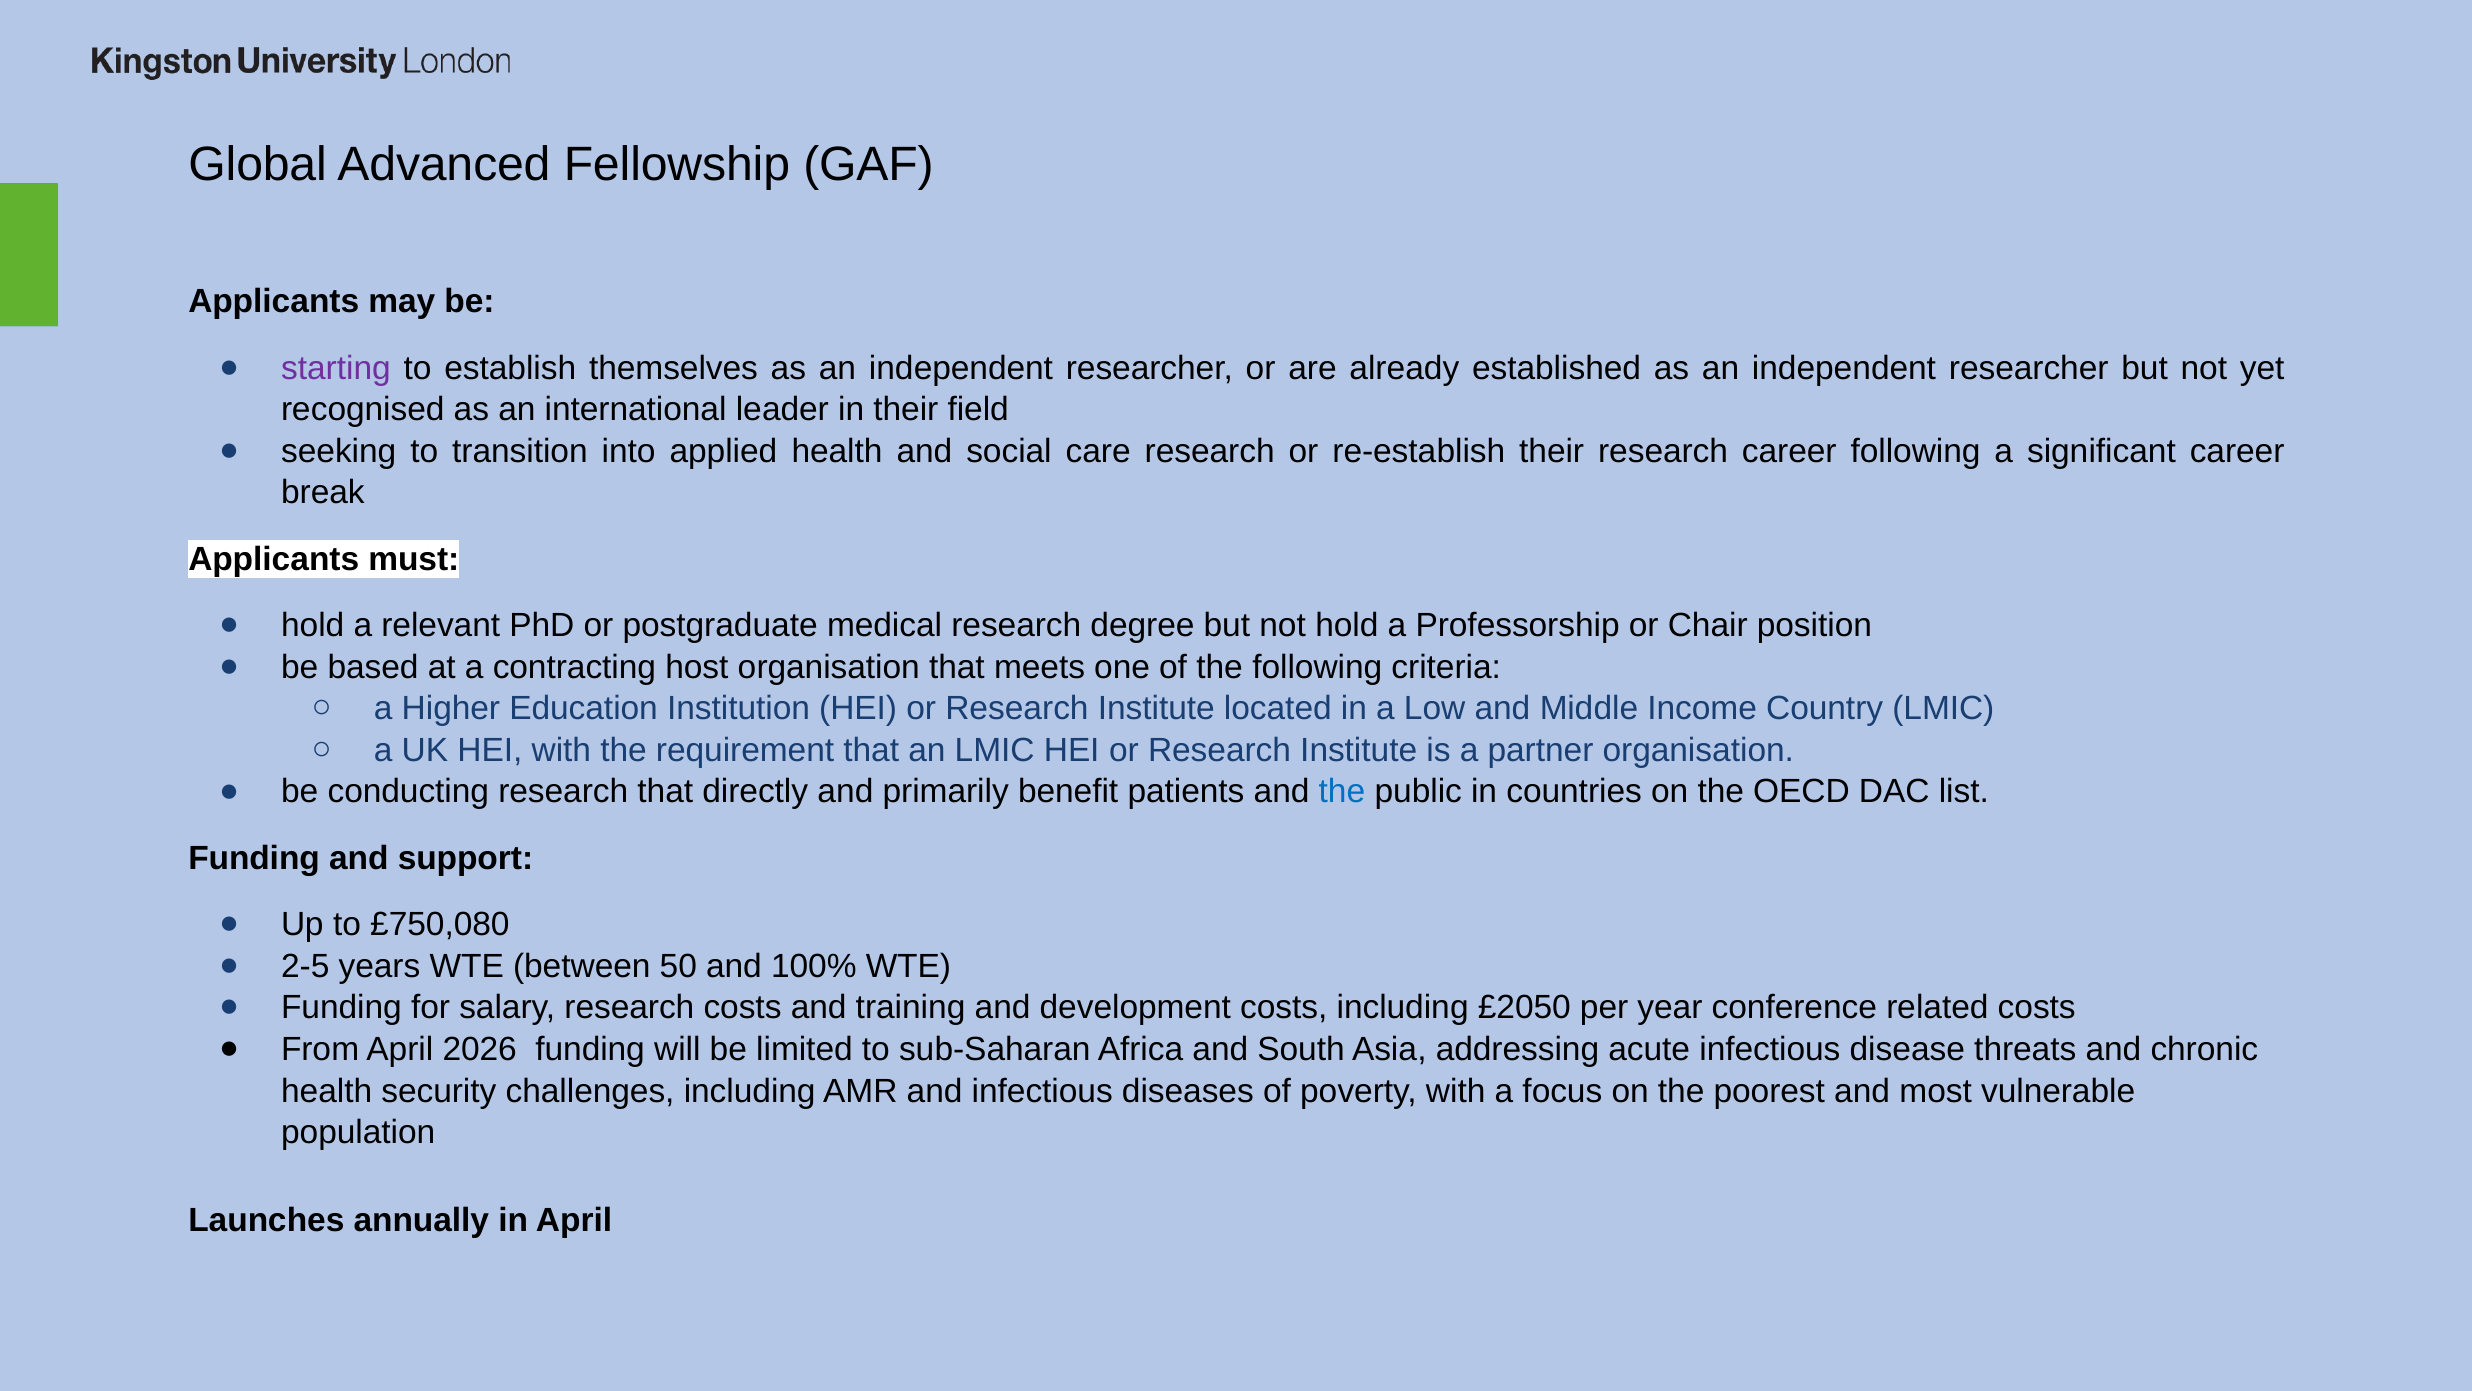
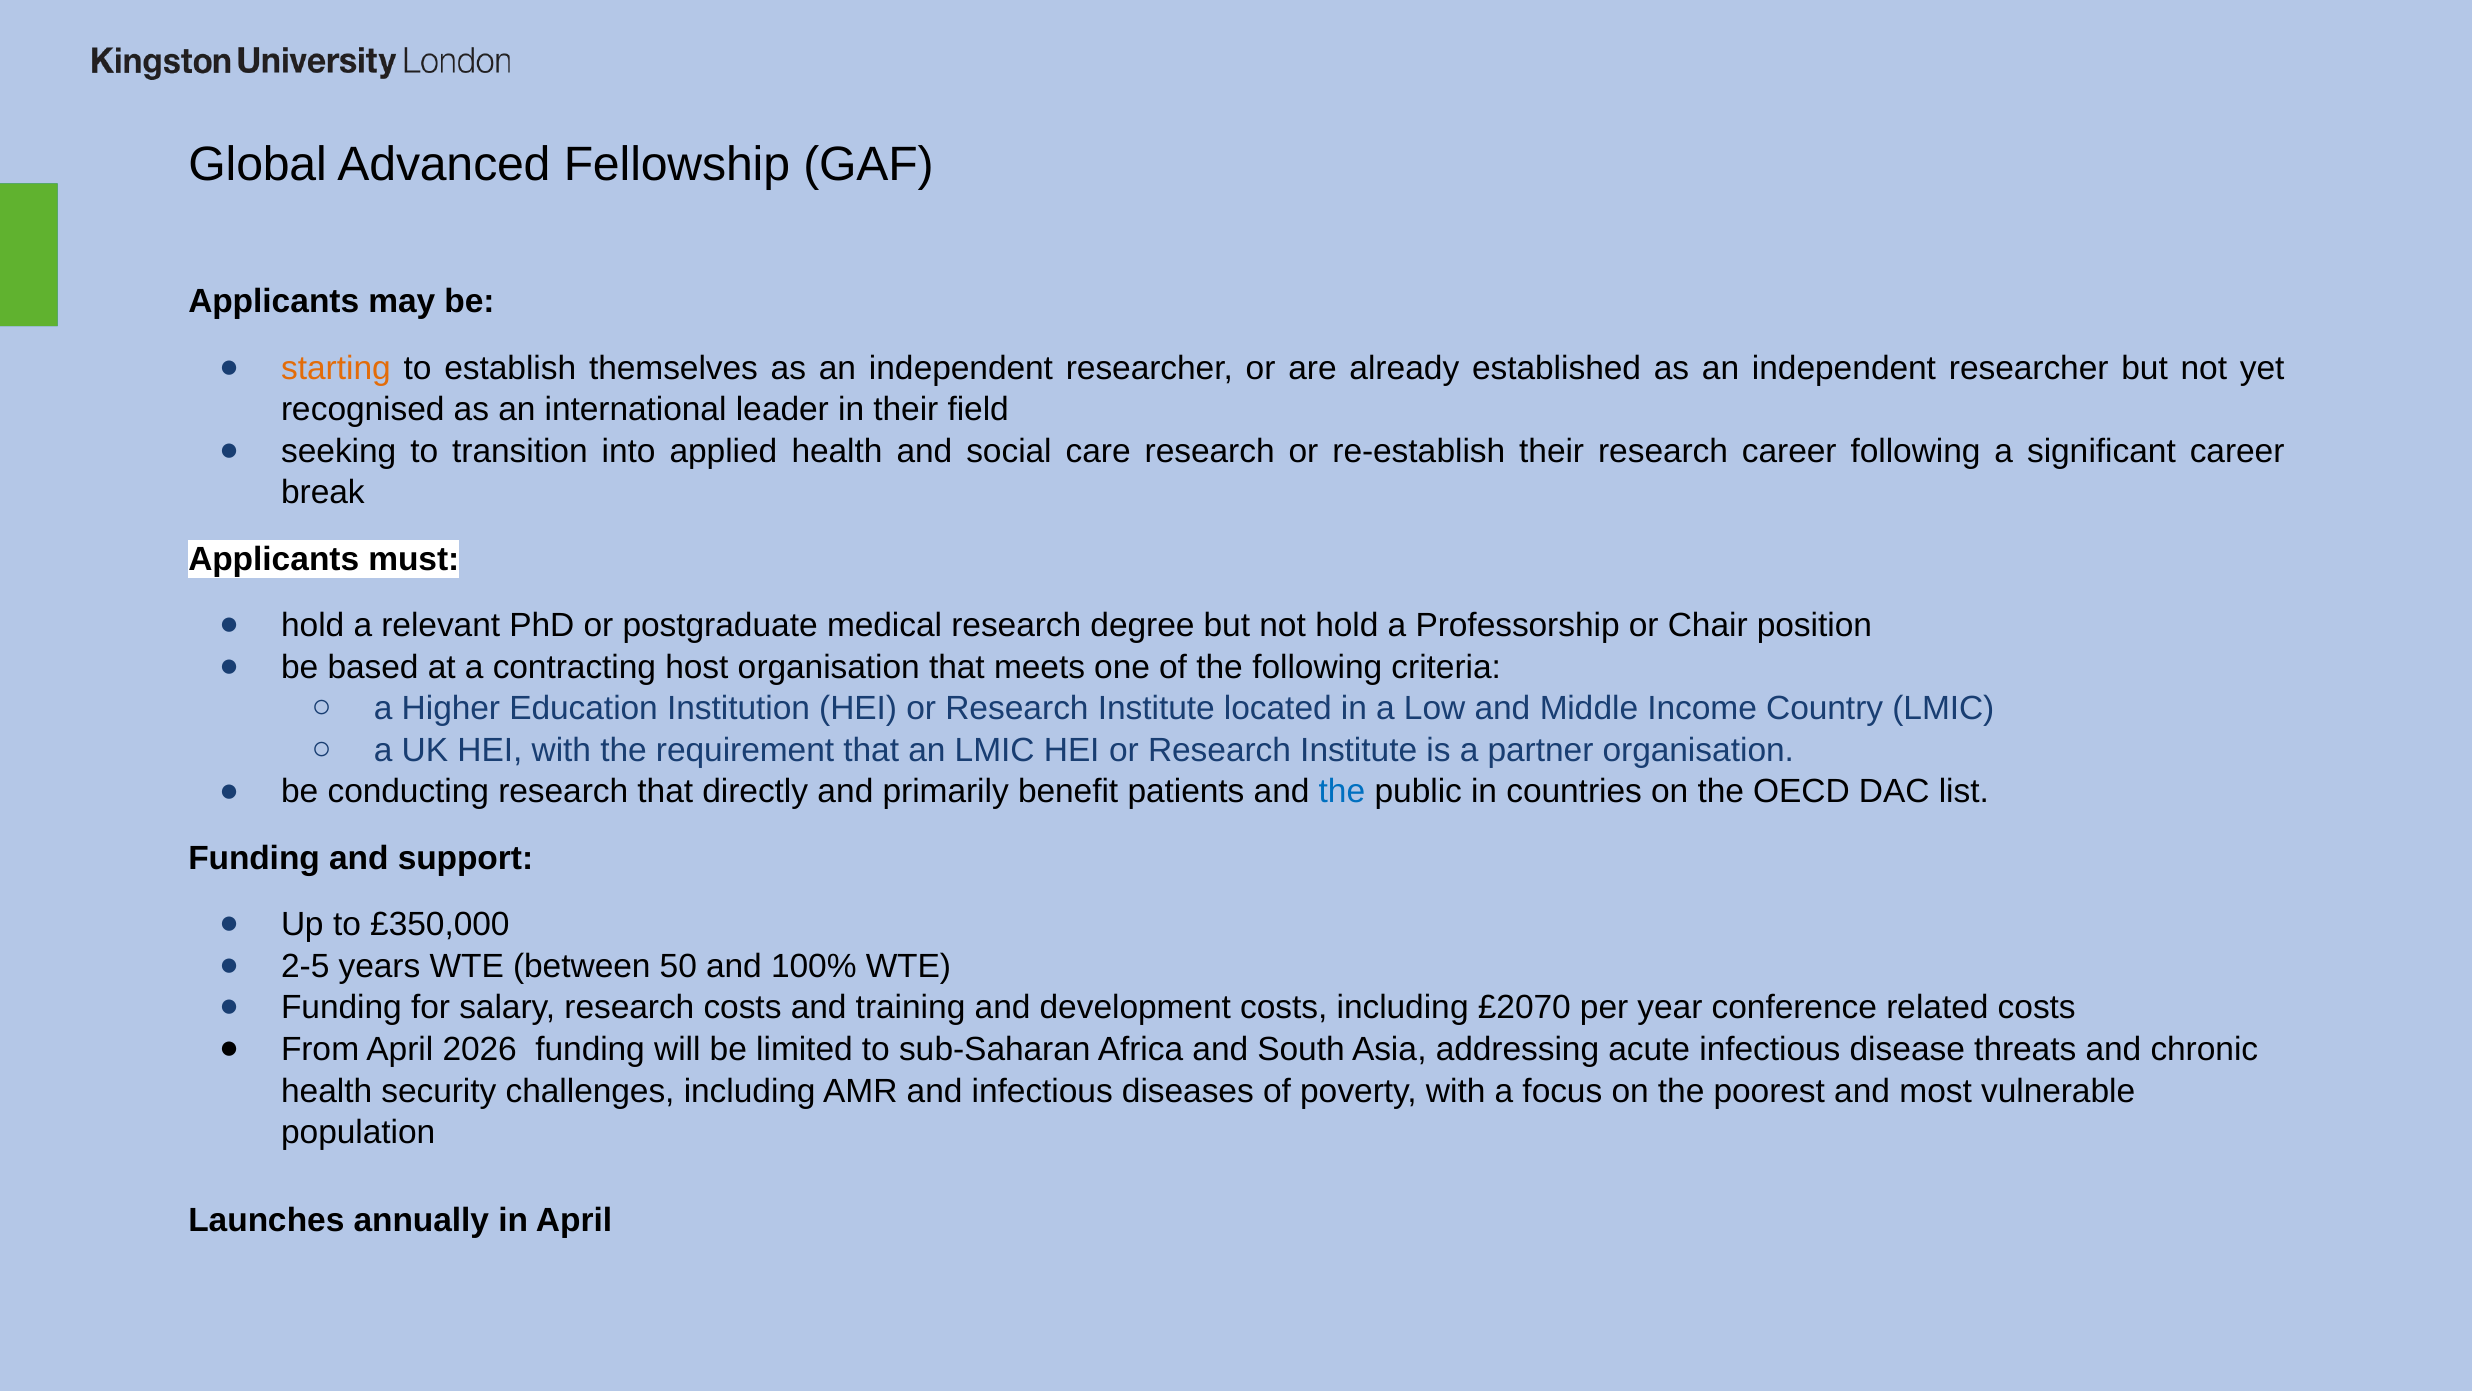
starting colour: purple -> orange
£750,080: £750,080 -> £350,000
£2050: £2050 -> £2070
